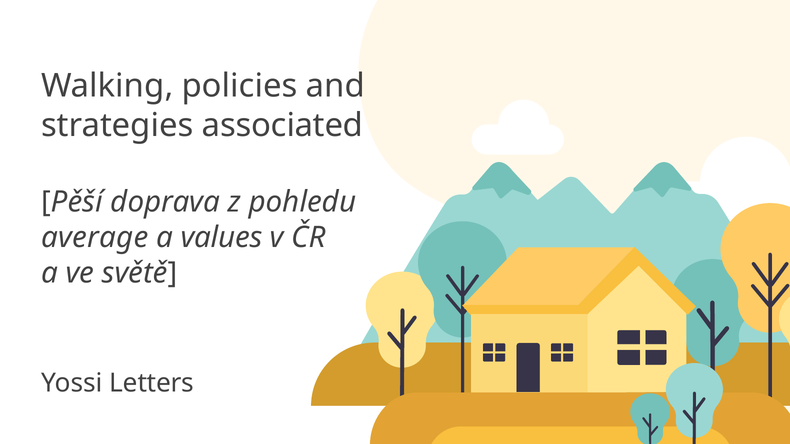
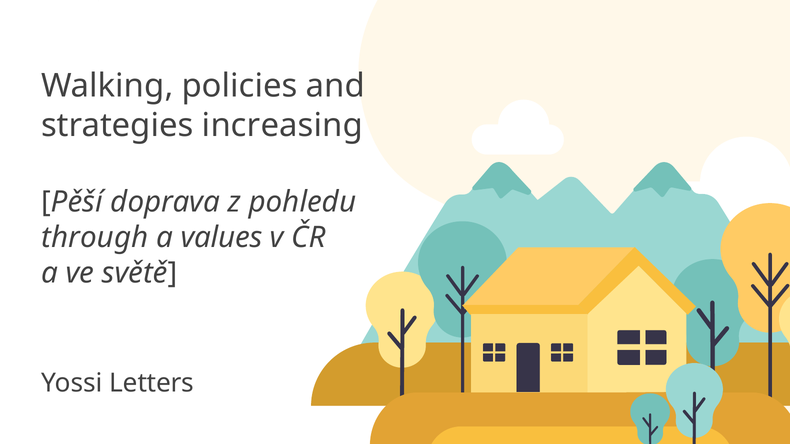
associated: associated -> increasing
average: average -> through
